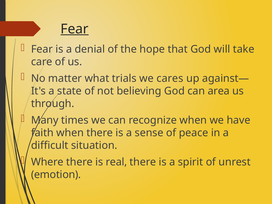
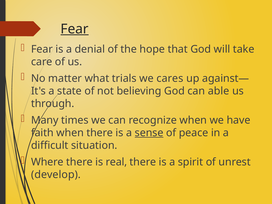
area: area -> able
sense underline: none -> present
emotion: emotion -> develop
